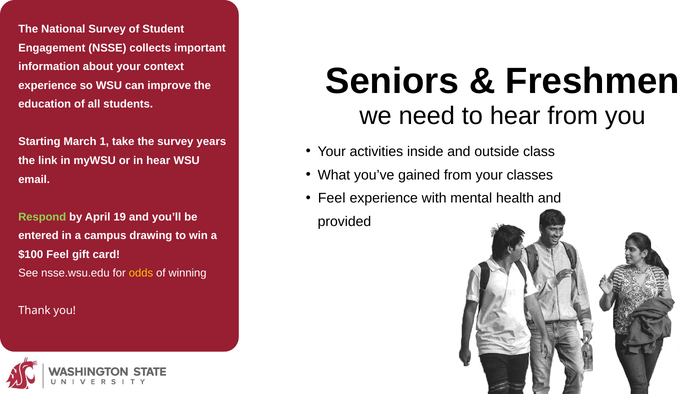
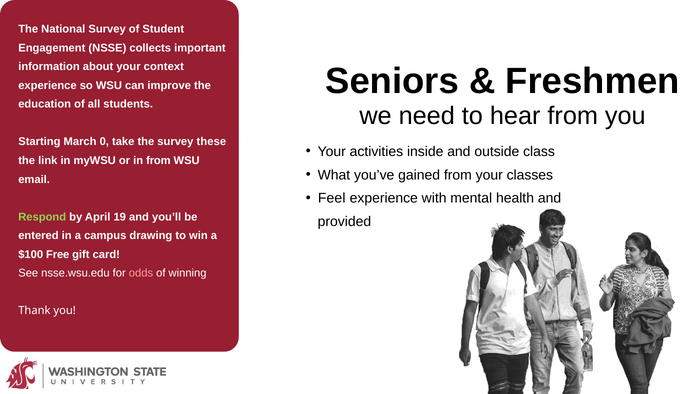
1: 1 -> 0
years: years -> these
in hear: hear -> from
$100 Feel: Feel -> Free
odds colour: yellow -> pink
